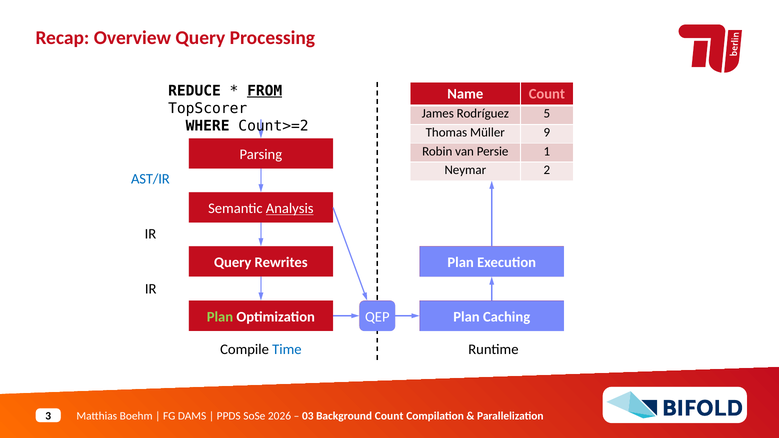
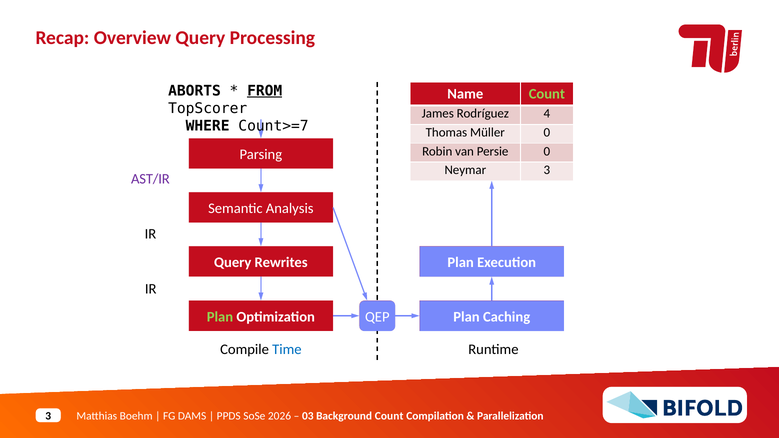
REDUCE: REDUCE -> ABORTS
Count at (547, 94) colour: pink -> light green
5: 5 -> 4
Count>=2: Count>=2 -> Count>=7
Müller 9: 9 -> 0
Persie 1: 1 -> 0
Neymar 2: 2 -> 3
AST/IR colour: blue -> purple
Analysis underline: present -> none
